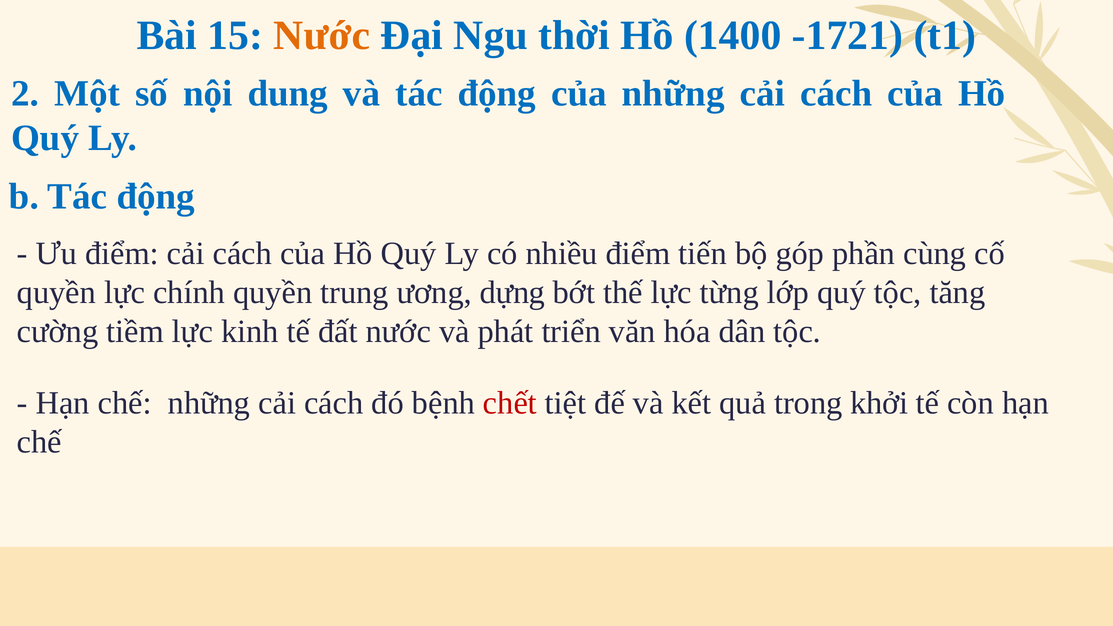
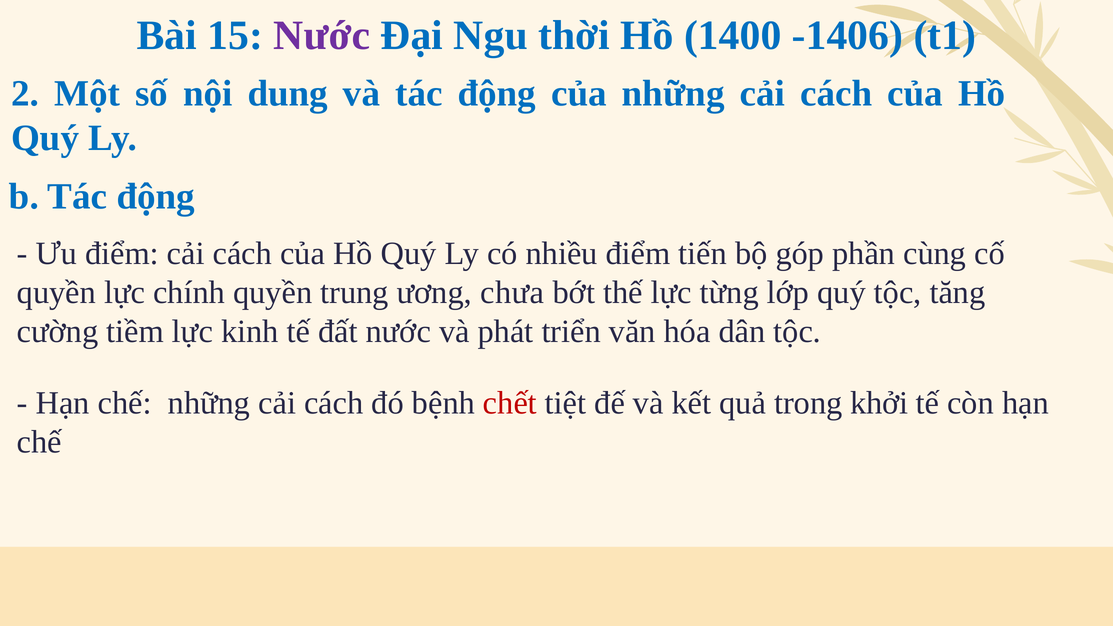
Nước at (322, 35) colour: orange -> purple
-1721: -1721 -> -1406
dựng: dựng -> chưa
